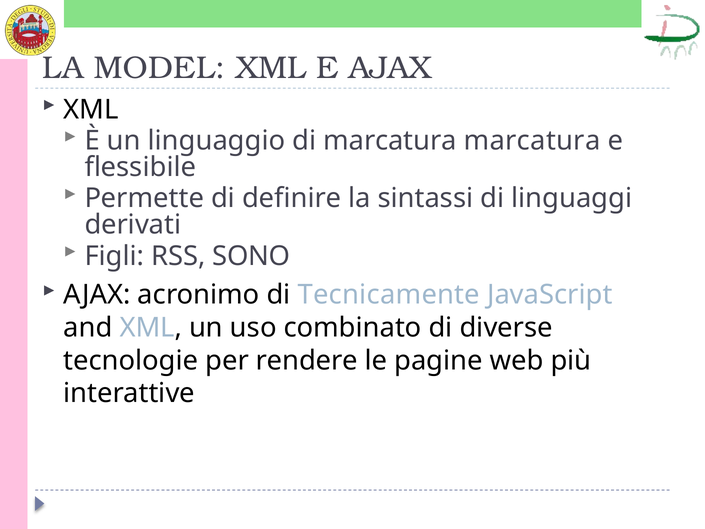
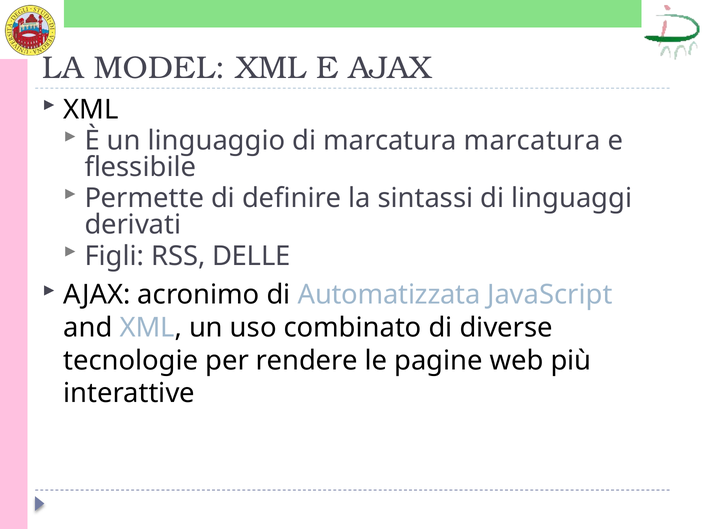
SONO: SONO -> DELLE
Tecnicamente: Tecnicamente -> Automatizzata
